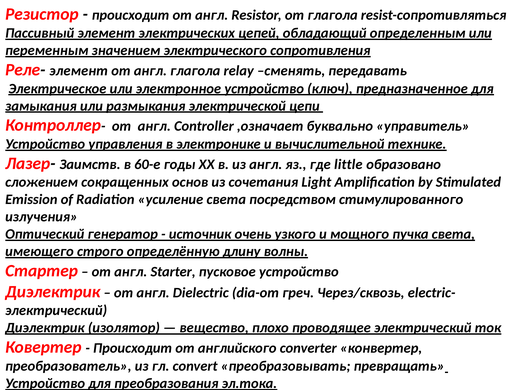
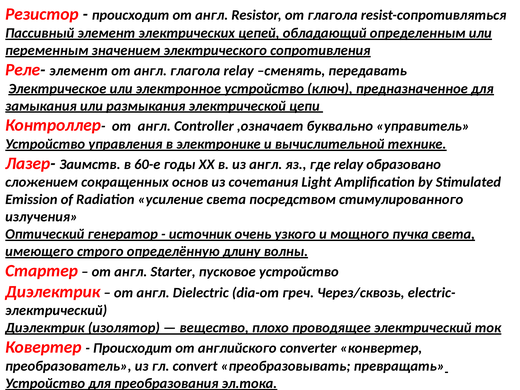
где little: little -> relay
